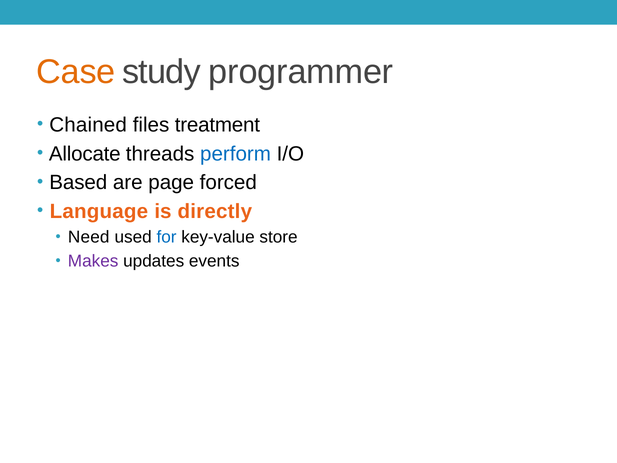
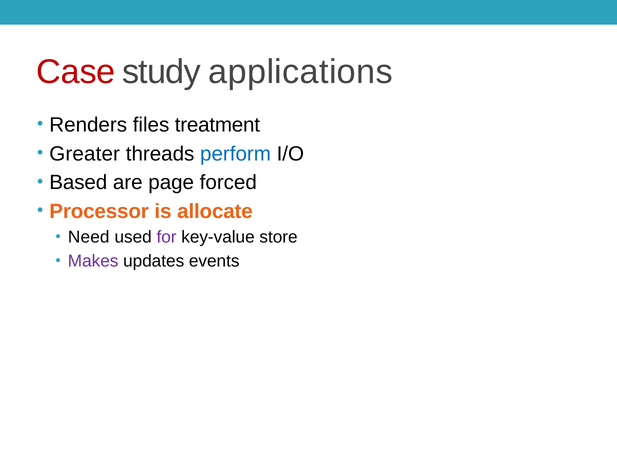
Case colour: orange -> red
programmer: programmer -> applications
Chained: Chained -> Renders
Allocate: Allocate -> Greater
Language: Language -> Processor
directly: directly -> allocate
for colour: blue -> purple
